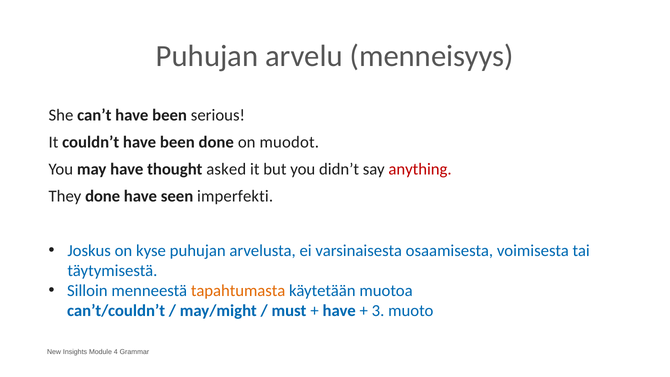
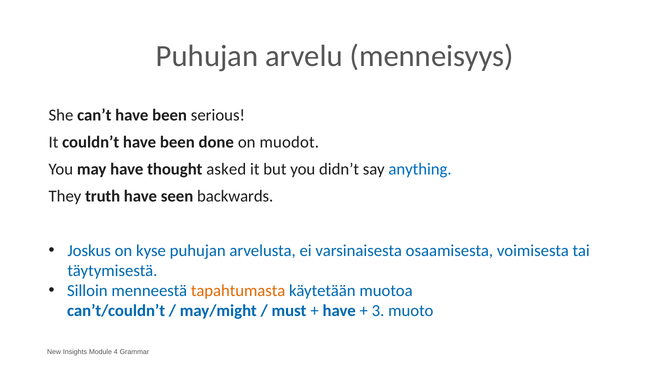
anything colour: red -> blue
They done: done -> truth
imperfekti: imperfekti -> backwards
